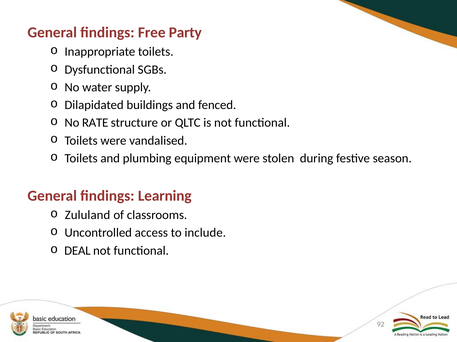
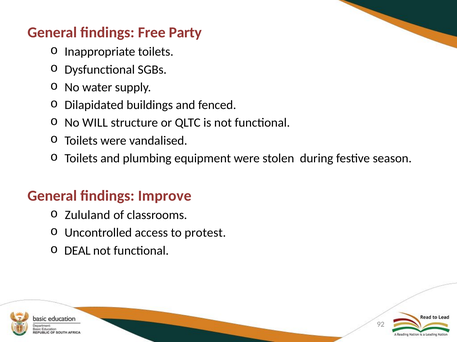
RATE: RATE -> WILL
Learning: Learning -> Improve
include: include -> protest
